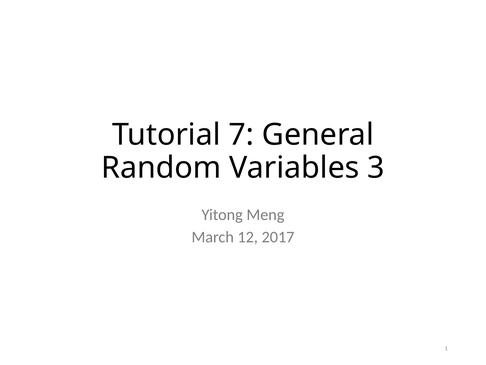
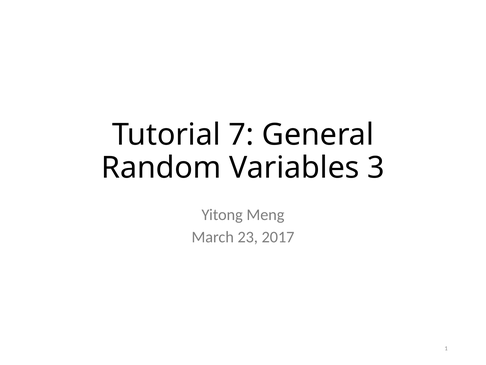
12: 12 -> 23
